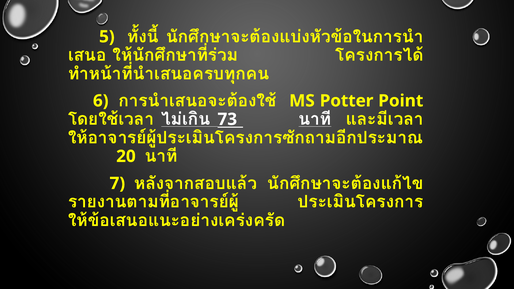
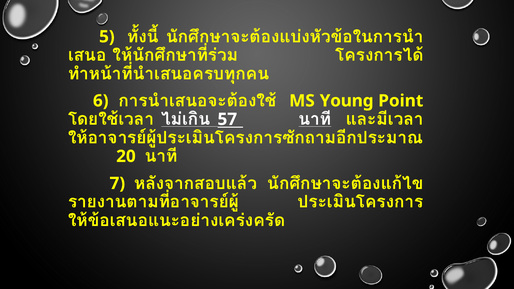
Potter: Potter -> Young
73: 73 -> 57
